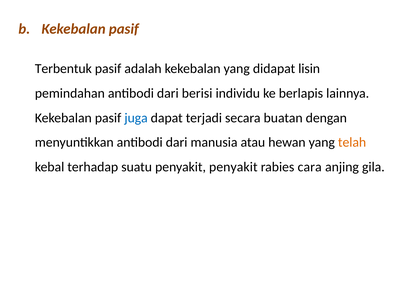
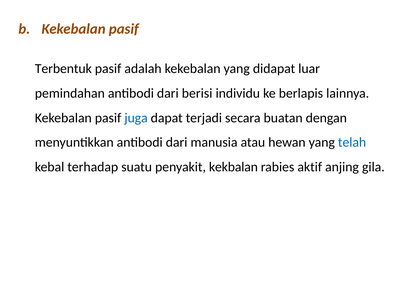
lisin: lisin -> luar
telah colour: orange -> blue
penyakit penyakit: penyakit -> kekbalan
cara: cara -> aktif
